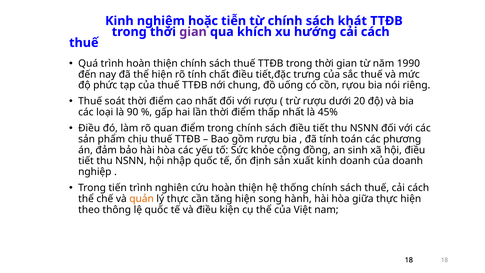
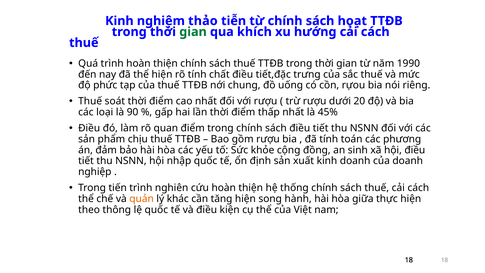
hoặc: hoặc -> thảo
khát: khát -> hoạt
gian colour: purple -> green
lý thực: thực -> khác
